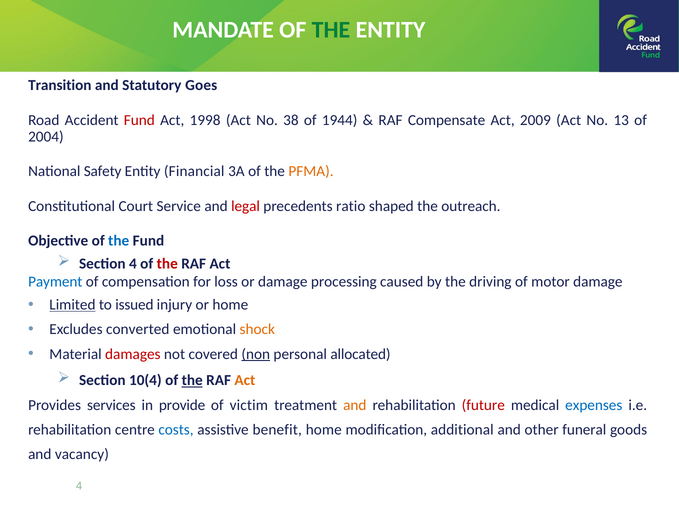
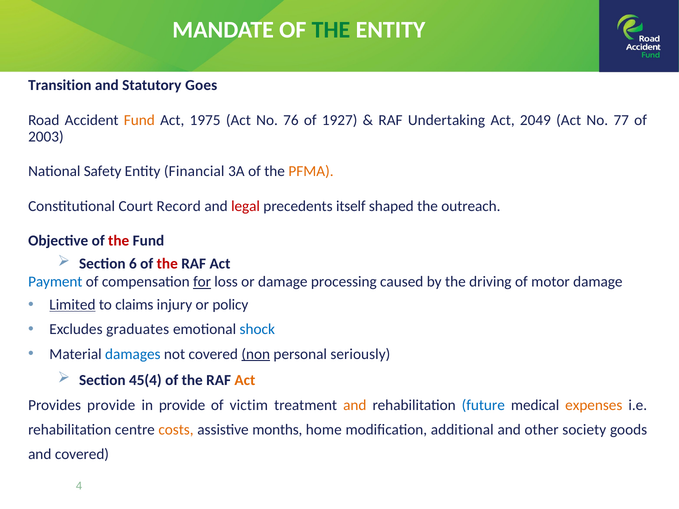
Fund at (139, 120) colour: red -> orange
1998: 1998 -> 1975
38: 38 -> 76
1944: 1944 -> 1927
Compensate: Compensate -> Undertaking
2009: 2009 -> 2049
13: 13 -> 77
2004: 2004 -> 2003
Service: Service -> Record
ratio: ratio -> itself
the at (119, 241) colour: blue -> red
Section 4: 4 -> 6
for underline: none -> present
issued: issued -> claims
or home: home -> policy
converted: converted -> graduates
shock colour: orange -> blue
damages colour: red -> blue
allocated: allocated -> seriously
10(4: 10(4 -> 45(4
the at (192, 381) underline: present -> none
Provides services: services -> provide
future colour: red -> blue
expenses colour: blue -> orange
costs colour: blue -> orange
benefit: benefit -> months
funeral: funeral -> society
and vacancy: vacancy -> covered
